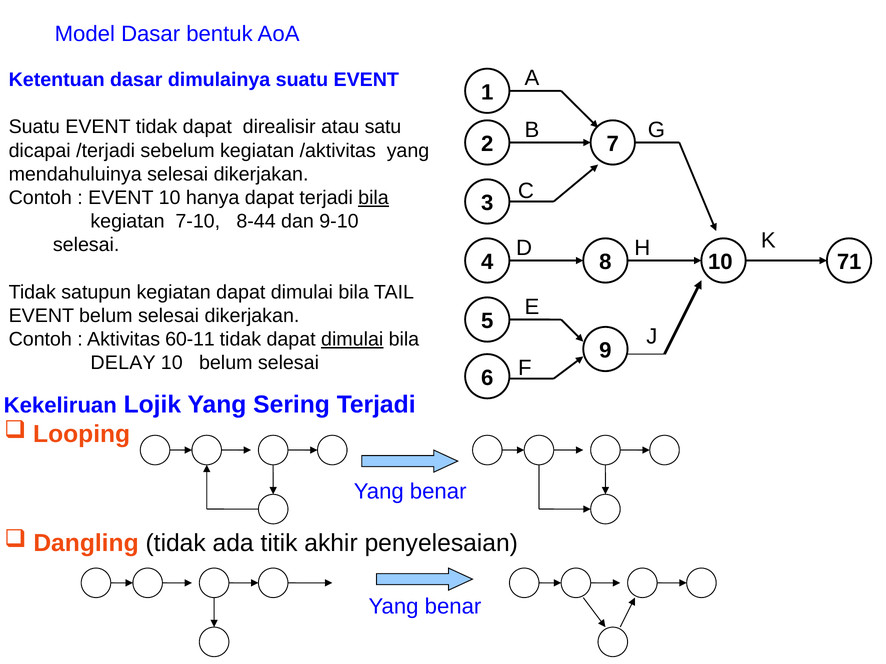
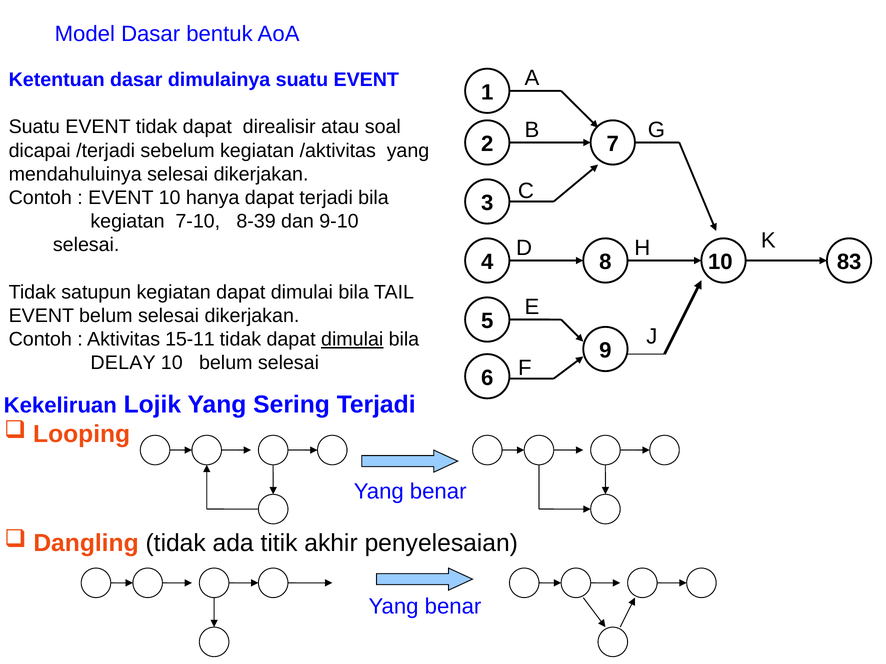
satu: satu -> soal
bila at (373, 198) underline: present -> none
8-44: 8-44 -> 8-39
71: 71 -> 83
60-11: 60-11 -> 15-11
